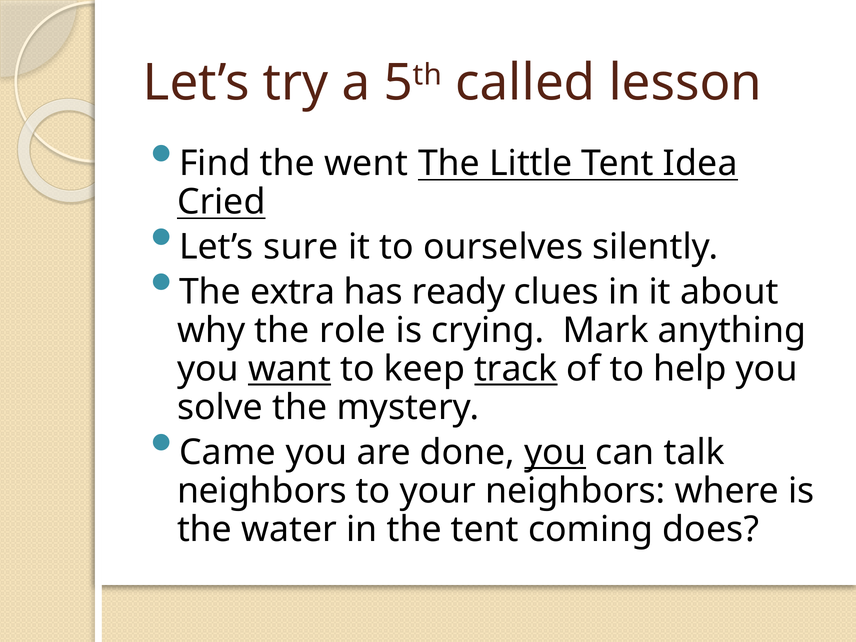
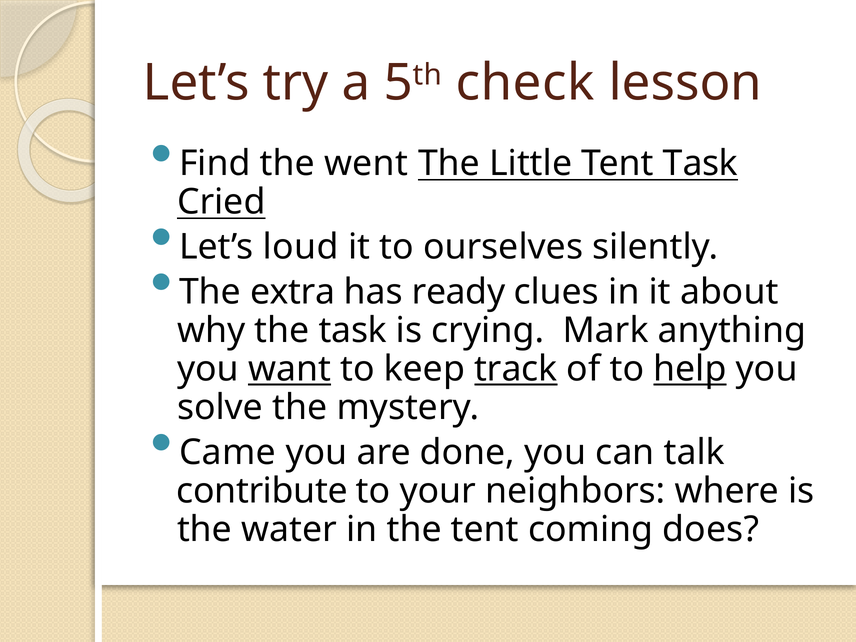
called: called -> check
Tent Idea: Idea -> Task
sure: sure -> loud
the role: role -> task
help underline: none -> present
you at (555, 452) underline: present -> none
neighbors at (262, 491): neighbors -> contribute
